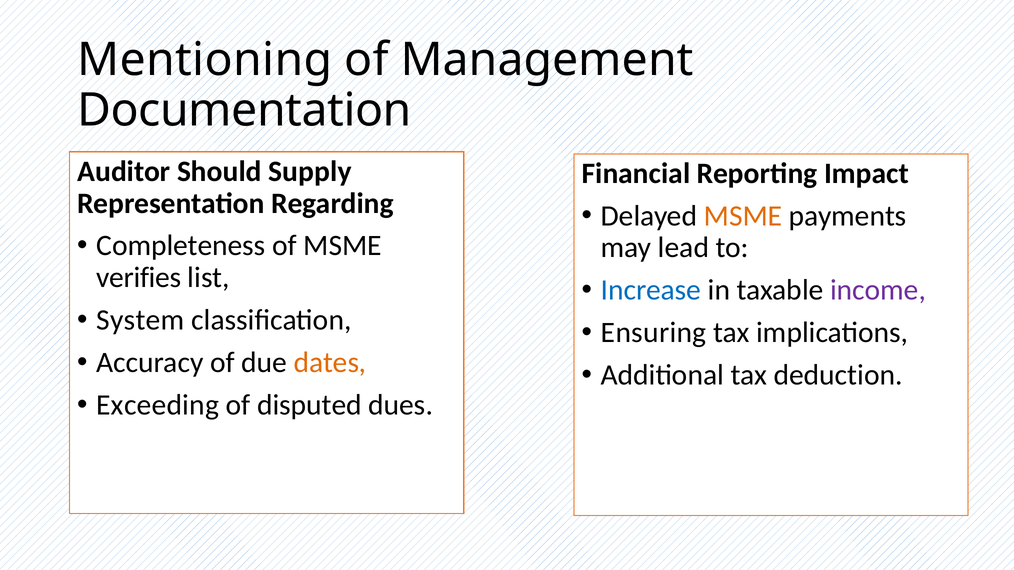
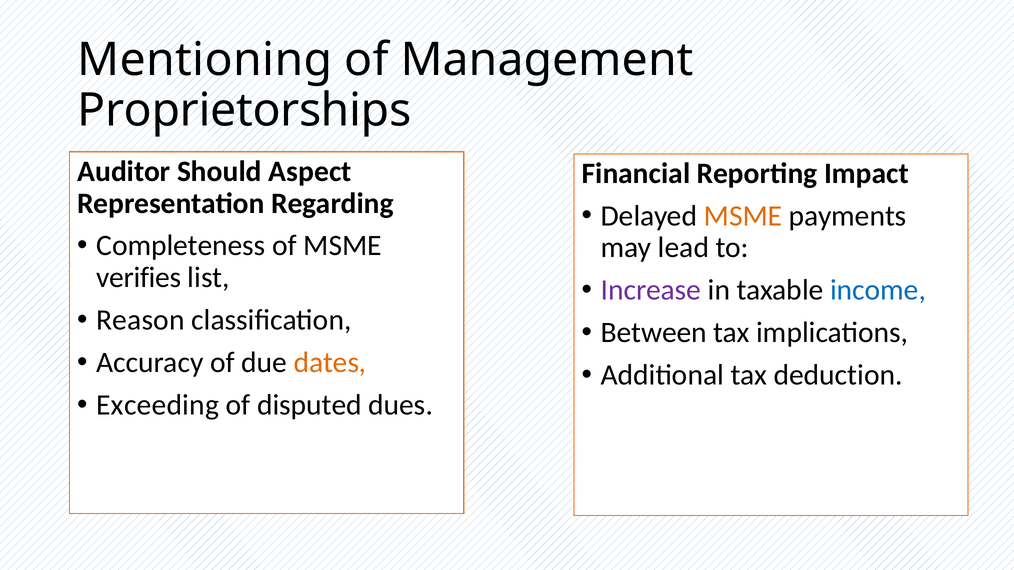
Documentation: Documentation -> Proprietorships
Supply: Supply -> Aspect
Increase colour: blue -> purple
income colour: purple -> blue
System: System -> Reason
Ensuring: Ensuring -> Between
